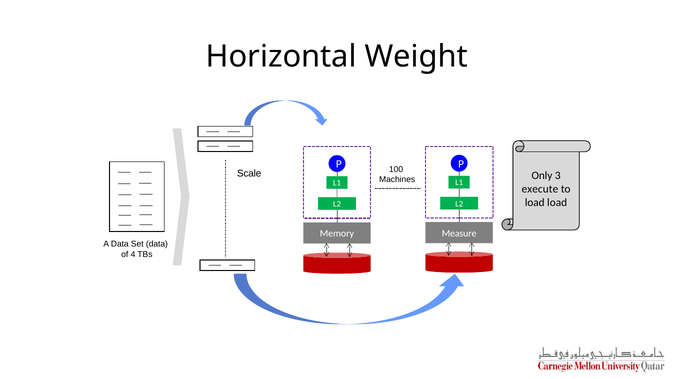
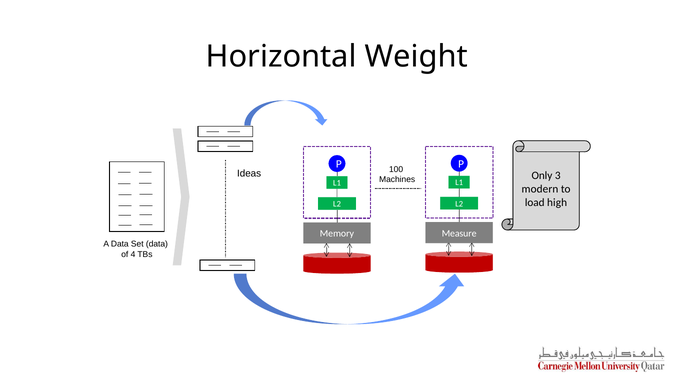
Scale: Scale -> Ideas
execute: execute -> modern
load load: load -> high
